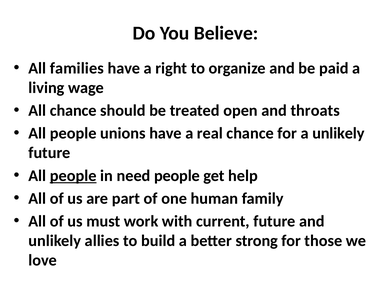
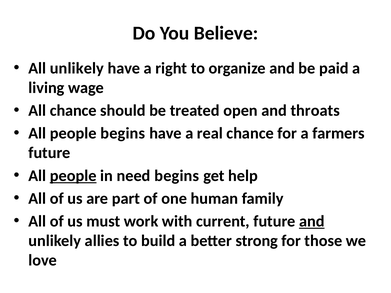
All families: families -> unlikely
people unions: unions -> begins
a unlikely: unlikely -> farmers
need people: people -> begins
and at (312, 221) underline: none -> present
